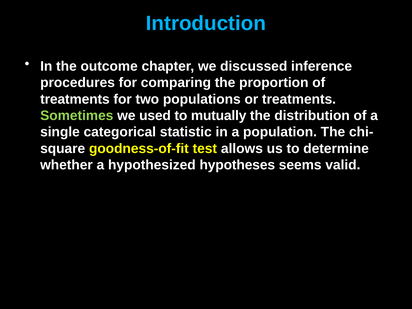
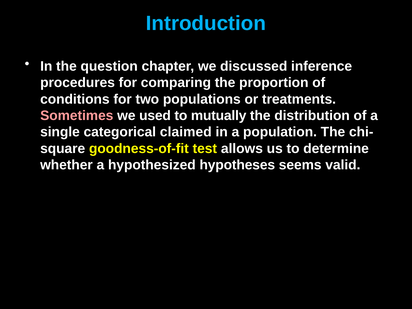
outcome: outcome -> question
treatments at (75, 99): treatments -> conditions
Sometimes colour: light green -> pink
statistic: statistic -> claimed
